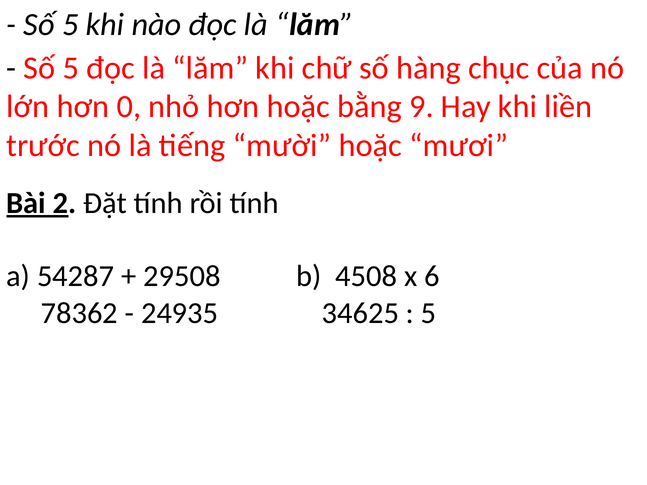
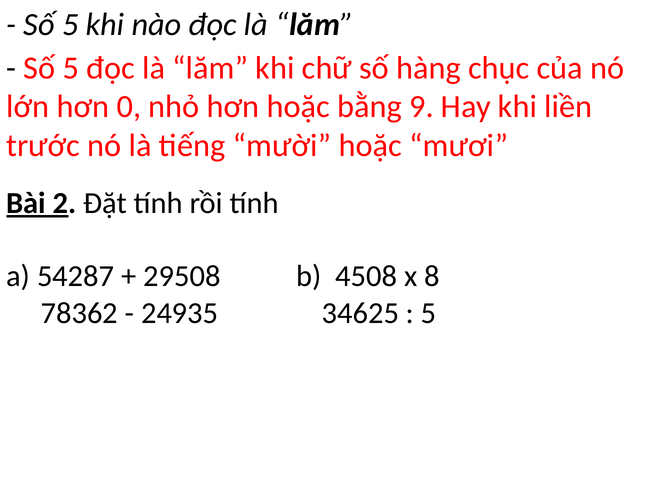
6: 6 -> 8
